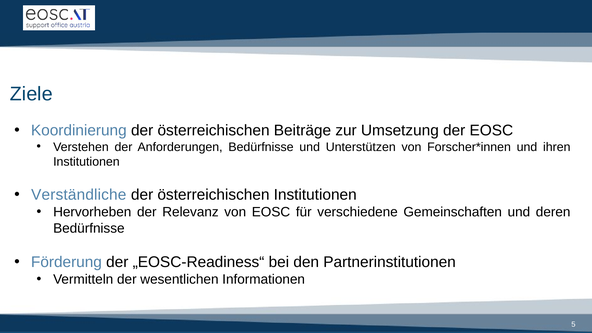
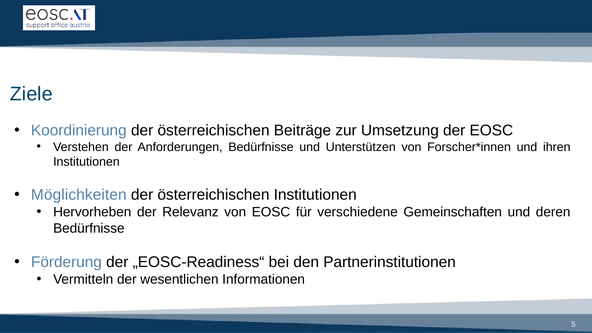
Verständliche: Verständliche -> Möglichkeiten
